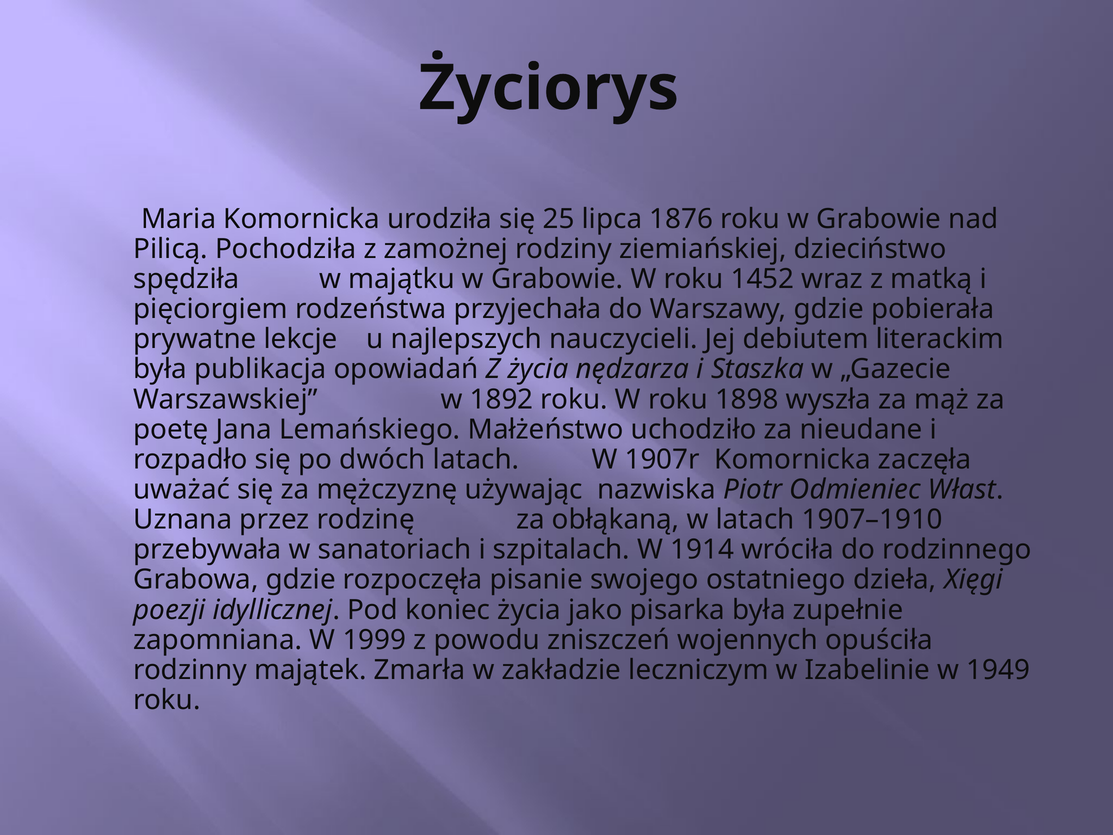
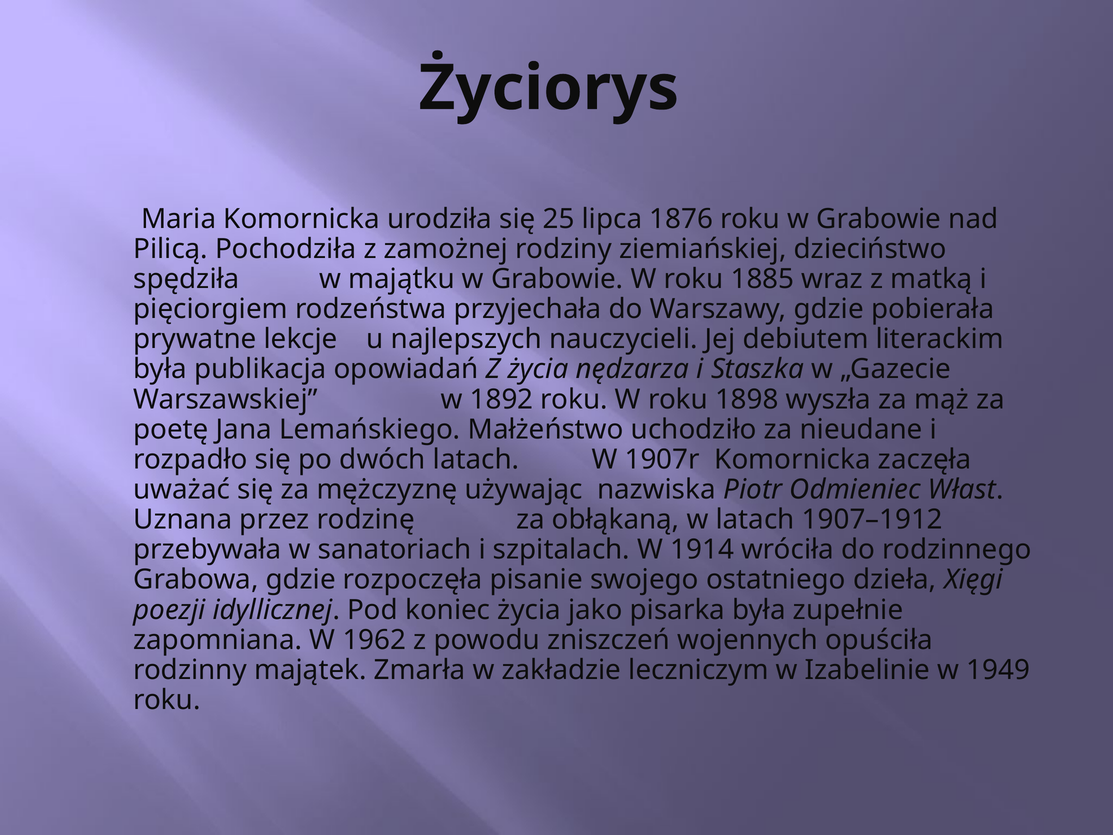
1452: 1452 -> 1885
1907–1910: 1907–1910 -> 1907–1912
1999: 1999 -> 1962
